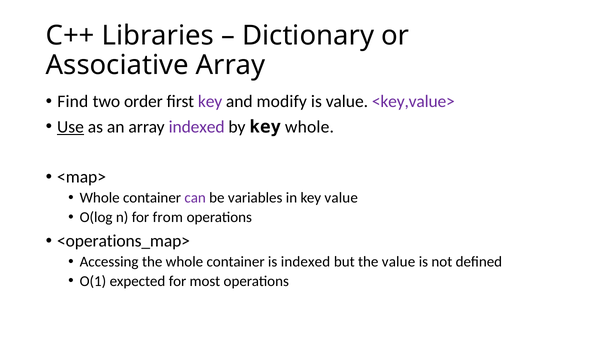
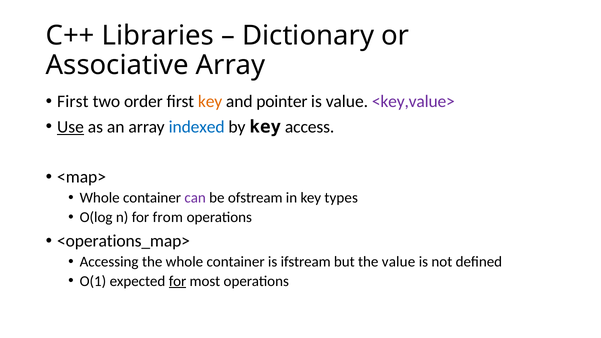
Find at (73, 102): Find -> First
key at (210, 102) colour: purple -> orange
modify: modify -> pointer
indexed at (197, 127) colour: purple -> blue
key whole: whole -> access
variables: variables -> ofstream
key value: value -> types
is indexed: indexed -> ifstream
for at (178, 281) underline: none -> present
